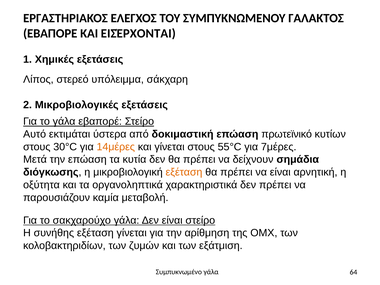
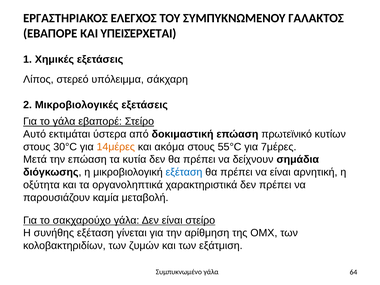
ΕΙΣΈΡΧΟΝΤΑΙ: ΕΙΣΈΡΧΟΝΤΑΙ -> ΥΠΕΙΣΈΡΧΕΤΑΙ
και γίνεται: γίνεται -> ακόμα
εξέταση at (184, 172) colour: orange -> blue
